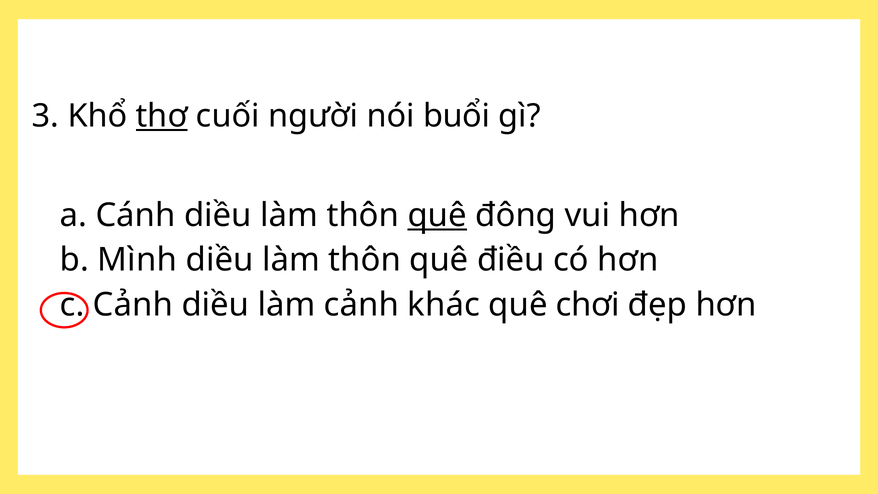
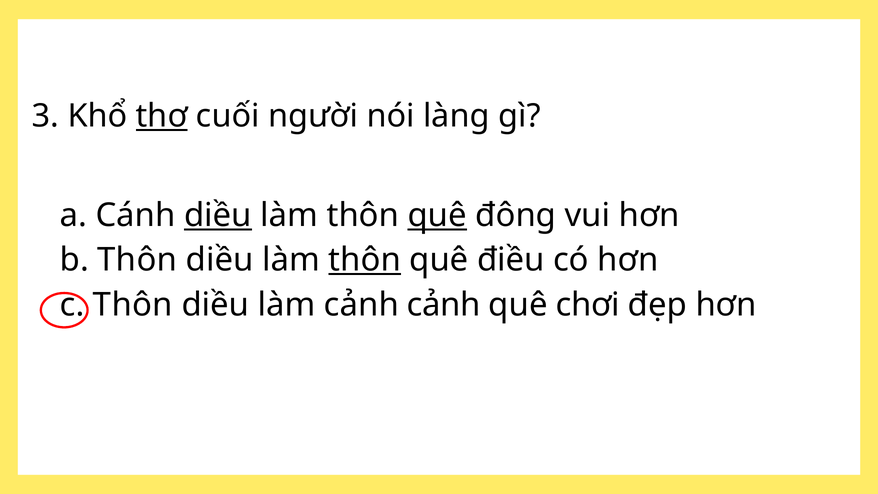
buổi: buổi -> làng
diều at (218, 215) underline: none -> present
b Mình: Mình -> Thôn
thôn at (365, 260) underline: none -> present
c Cảnh: Cảnh -> Thôn
cảnh khác: khác -> cảnh
